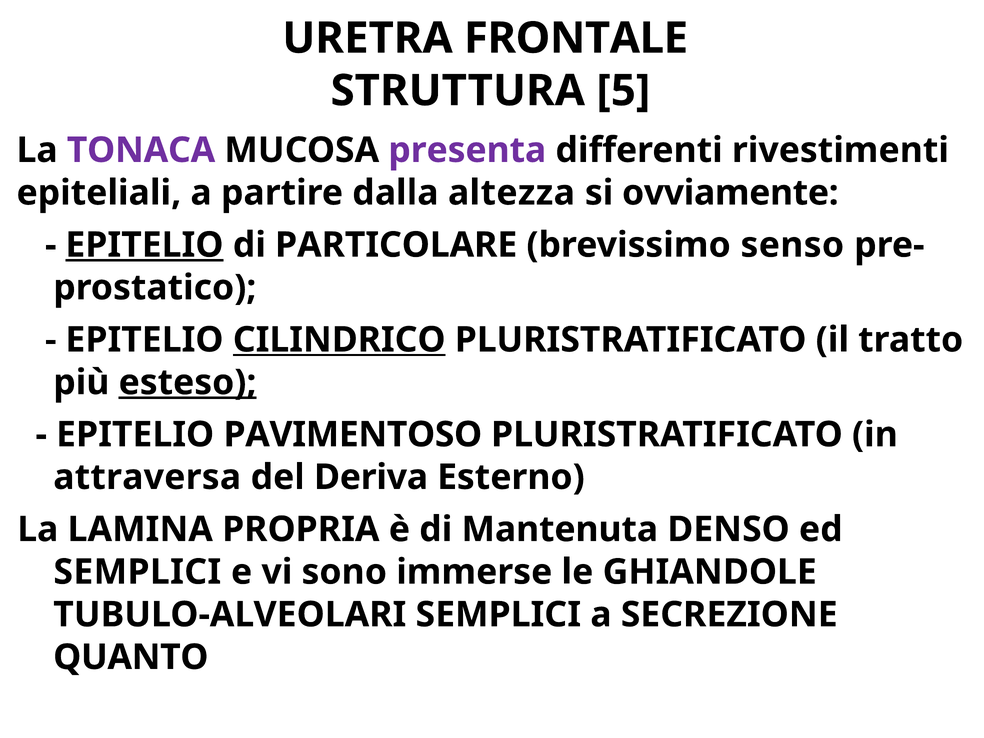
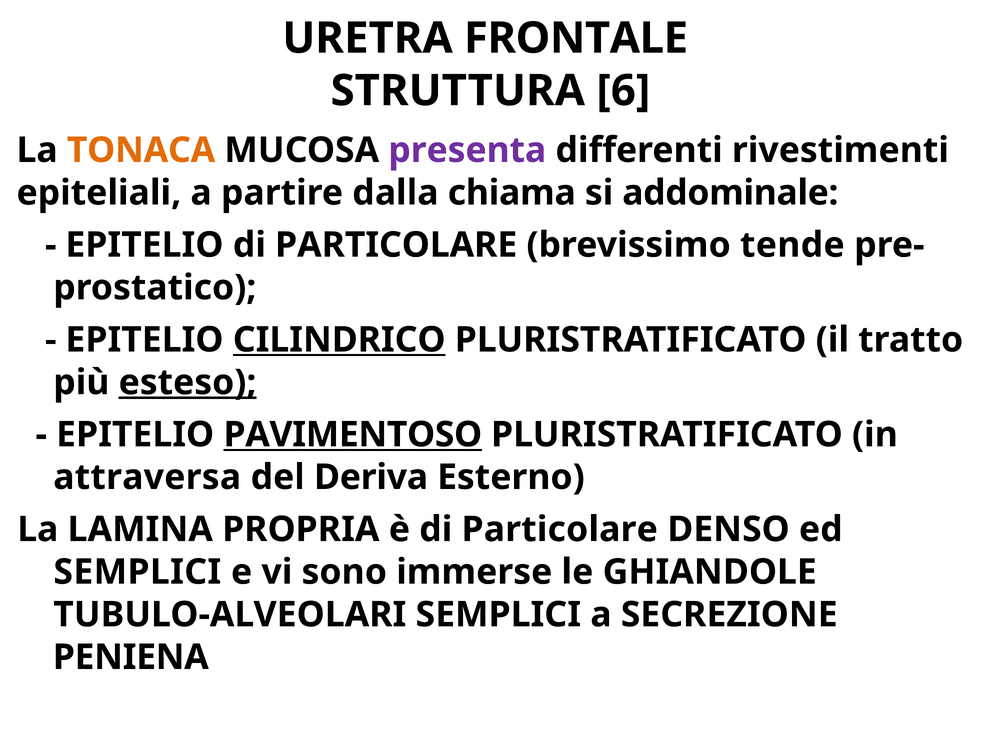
5: 5 -> 6
TONACA colour: purple -> orange
altezza: altezza -> chiama
ovviamente: ovviamente -> addominale
EPITELIO at (144, 245) underline: present -> none
senso: senso -> tende
PAVIMENTOSO underline: none -> present
è di Mantenuta: Mantenuta -> Particolare
QUANTO: QUANTO -> PENIENA
